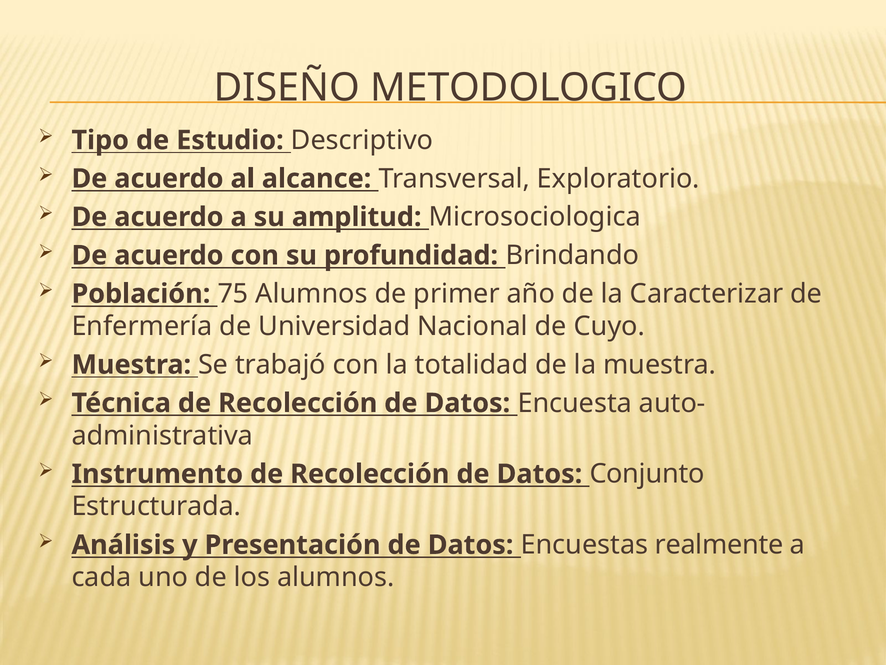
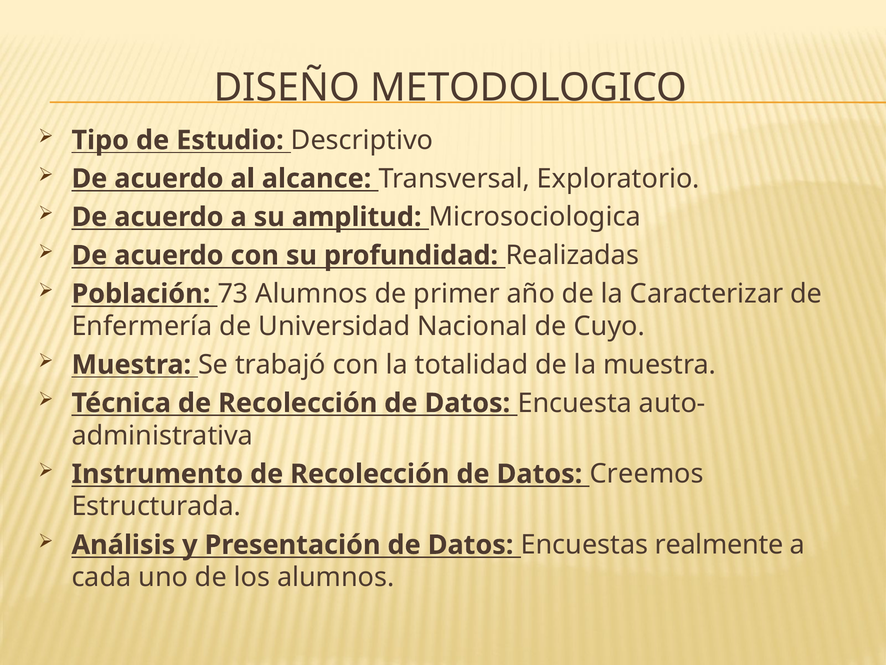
Brindando: Brindando -> Realizadas
75: 75 -> 73
Conjunto: Conjunto -> Creemos
